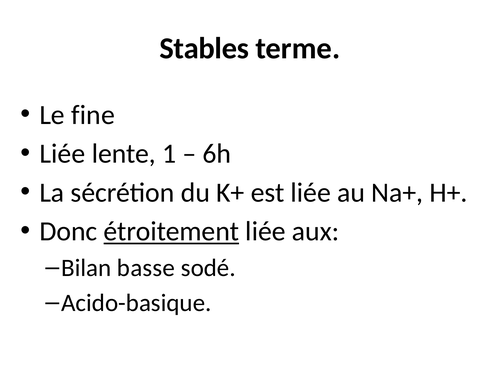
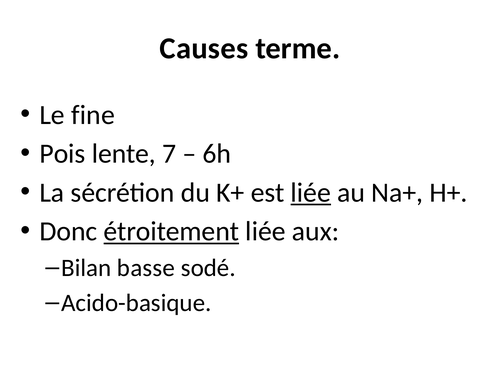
Stables: Stables -> Causes
Liée at (62, 154): Liée -> Pois
1: 1 -> 7
liée at (311, 193) underline: none -> present
